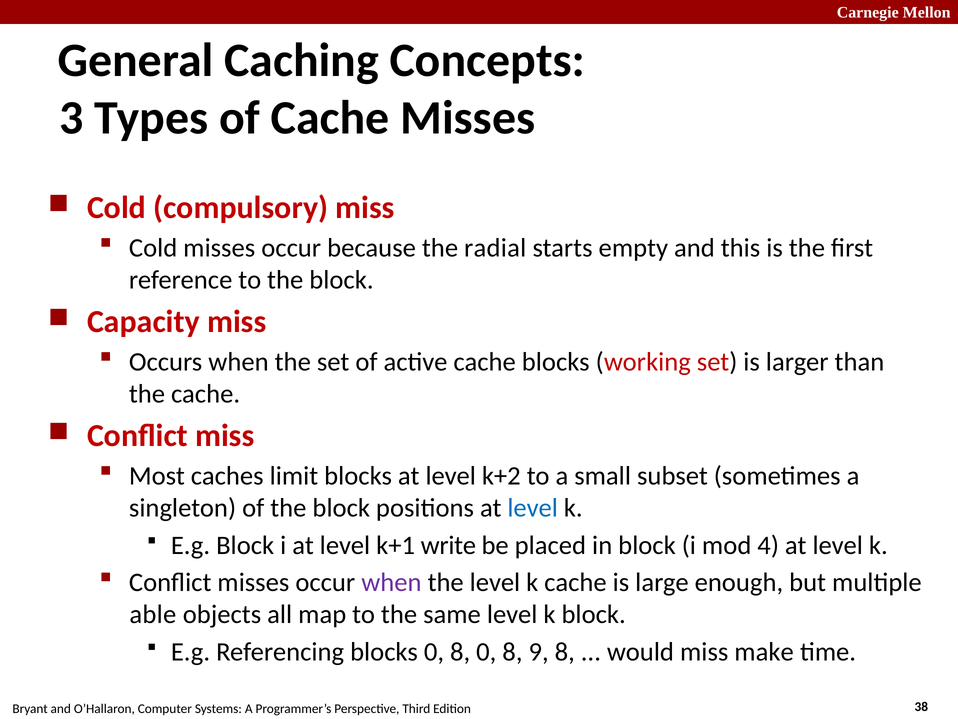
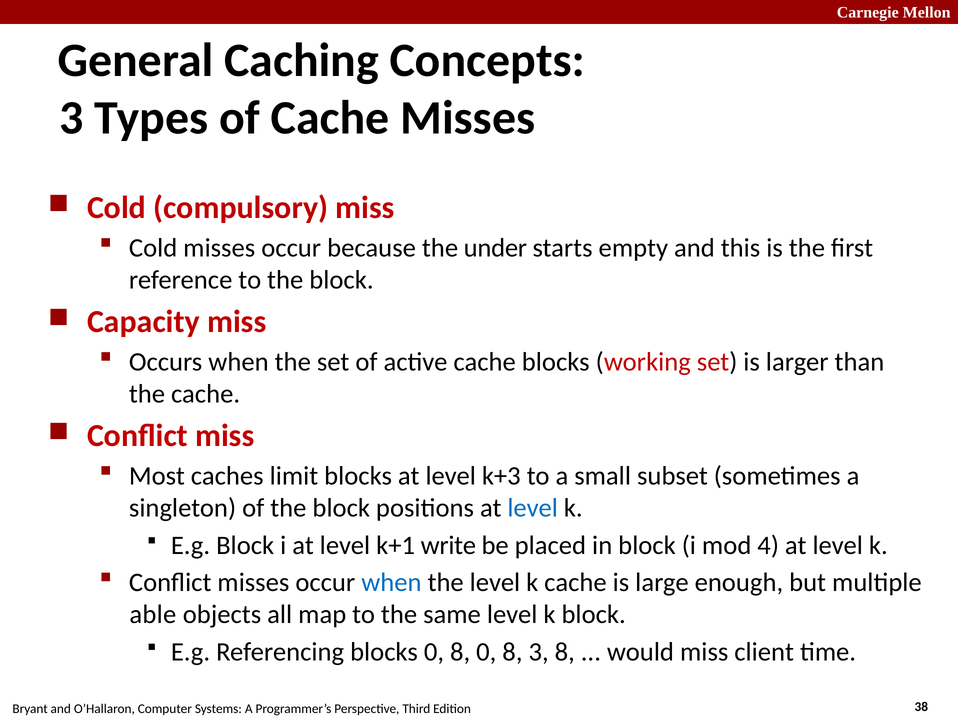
radial: radial -> under
k+2: k+2 -> k+3
when at (391, 582) colour: purple -> blue
8 9: 9 -> 3
make: make -> client
